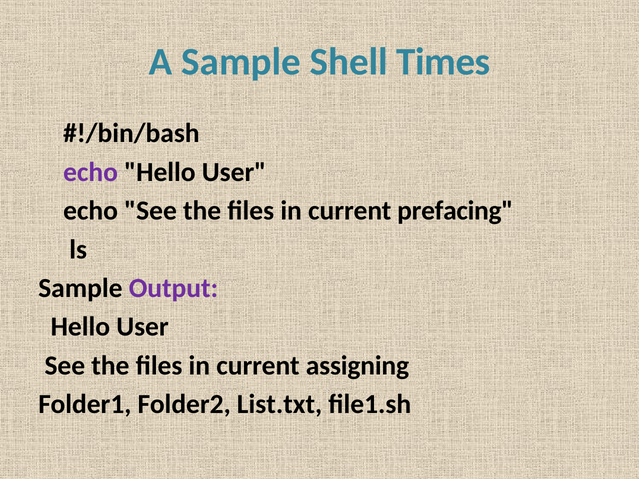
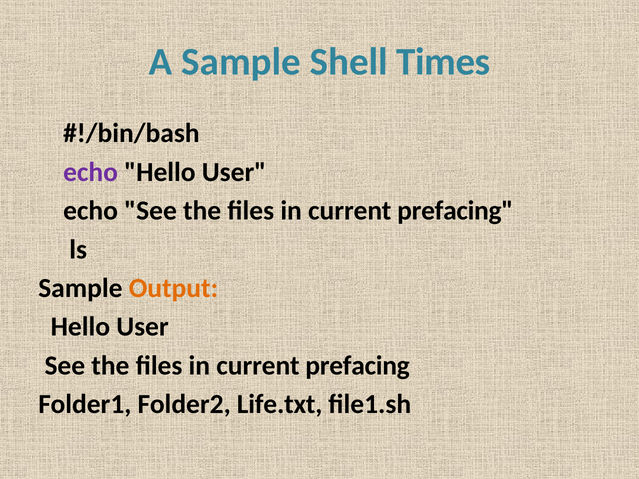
Output colour: purple -> orange
assigning at (357, 366): assigning -> prefacing
List.txt: List.txt -> Life.txt
